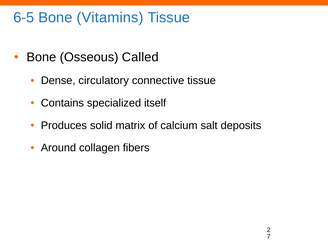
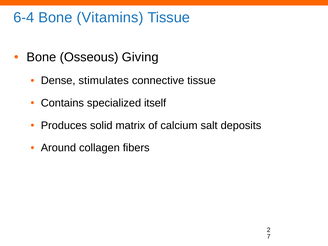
6-5: 6-5 -> 6-4
Called: Called -> Giving
circulatory: circulatory -> stimulates
